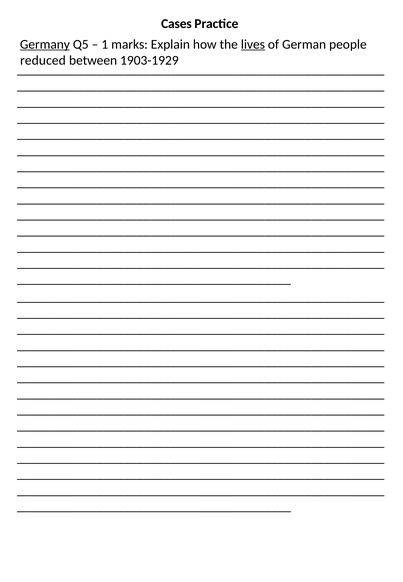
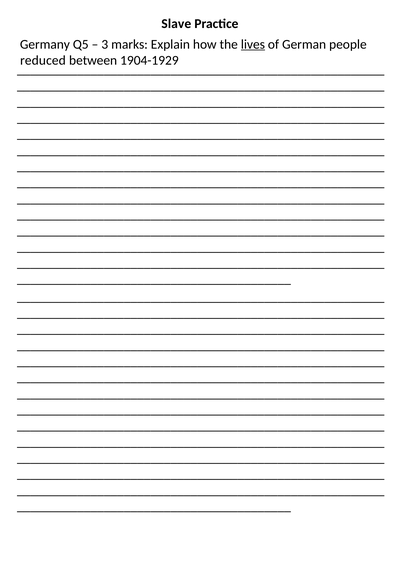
Cases: Cases -> Slave
Germany underline: present -> none
1: 1 -> 3
1903-1929: 1903-1929 -> 1904-1929
